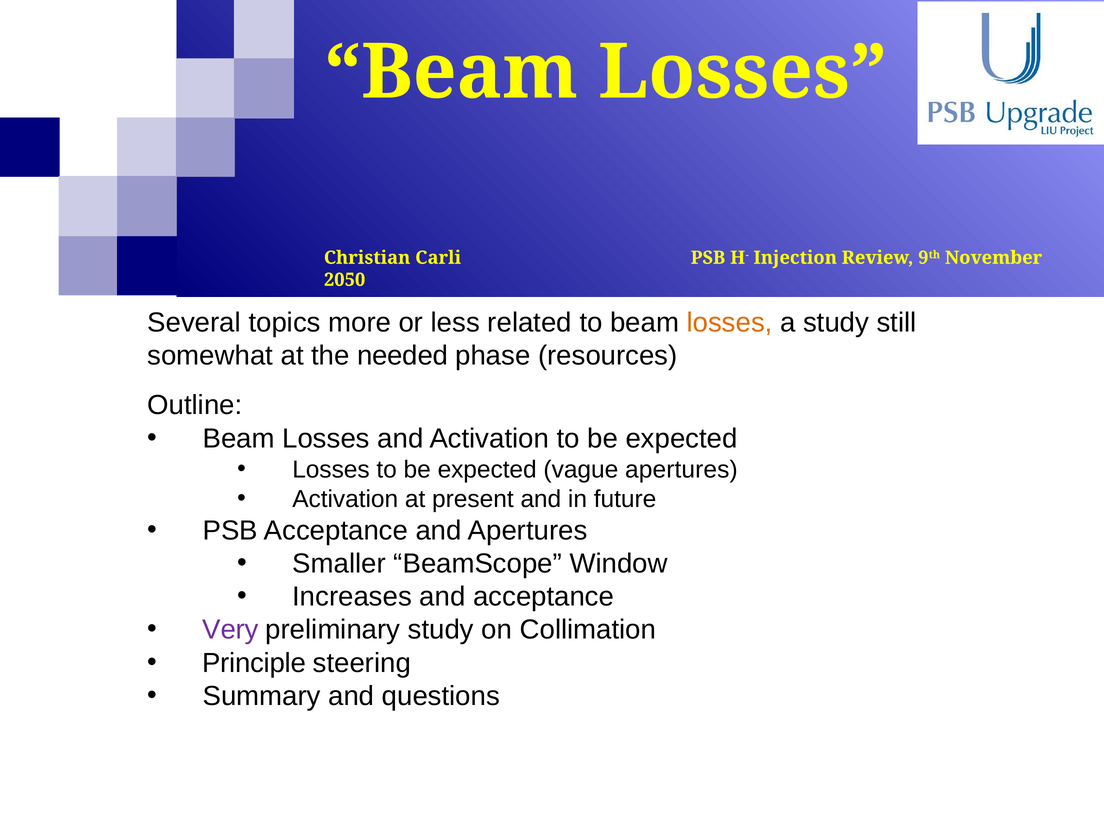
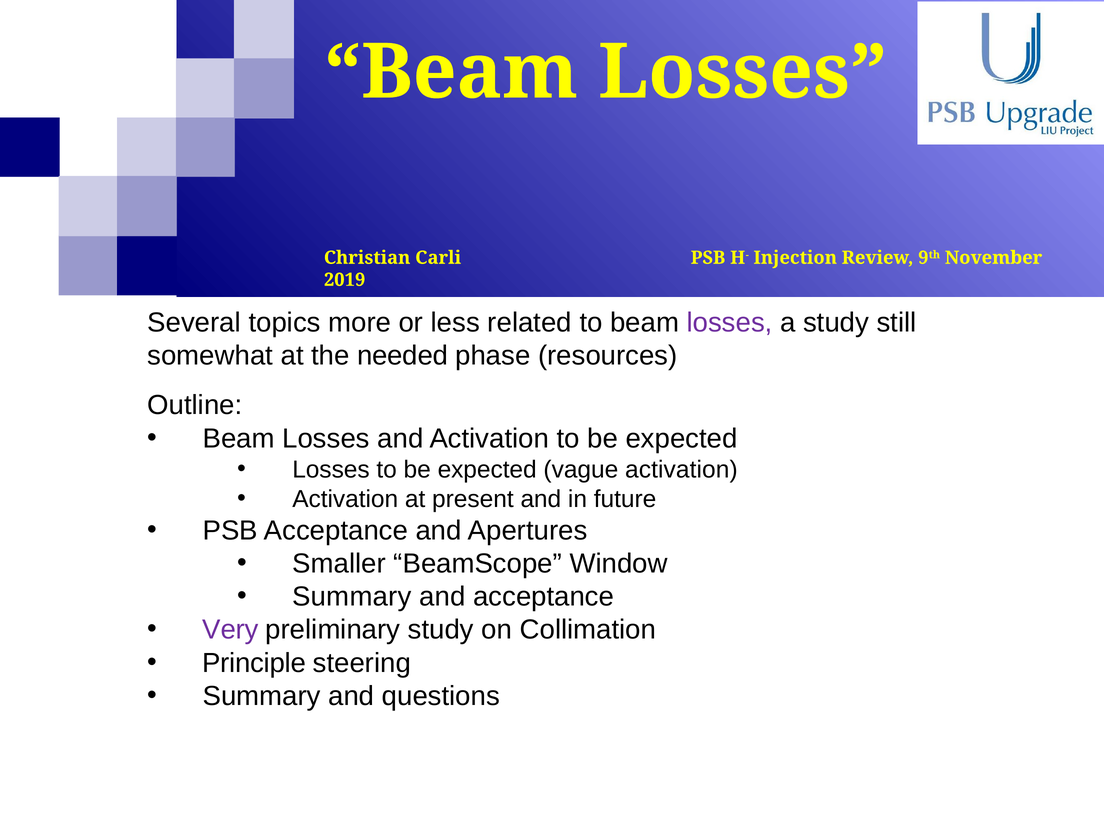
2050: 2050 -> 2019
losses at (730, 322) colour: orange -> purple
vague apertures: apertures -> activation
Increases at (352, 597): Increases -> Summary
